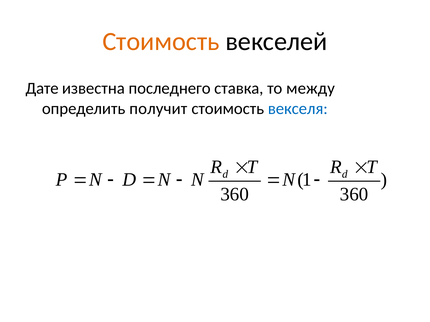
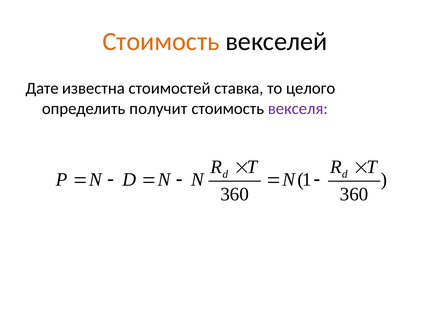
последнего: последнего -> стоимостей
между: между -> целого
векселя colour: blue -> purple
